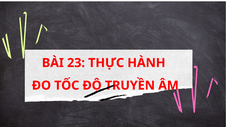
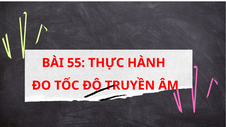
23: 23 -> 55
